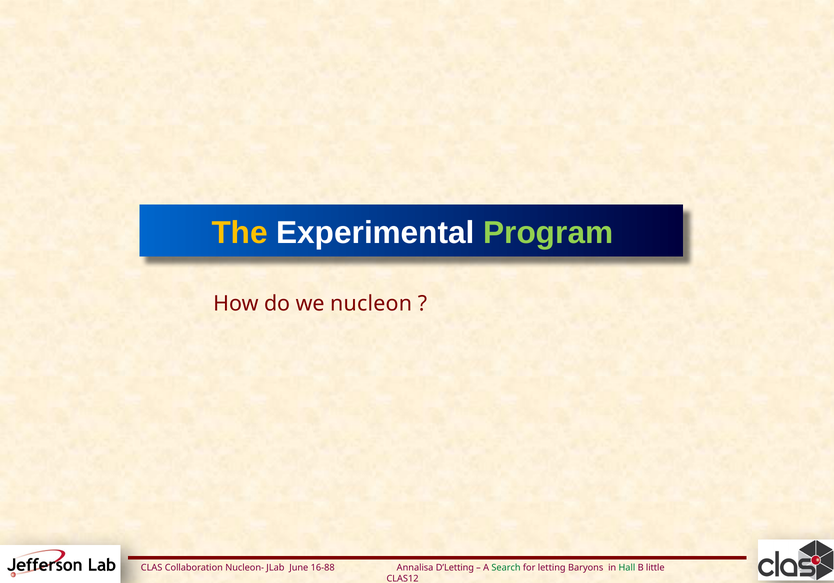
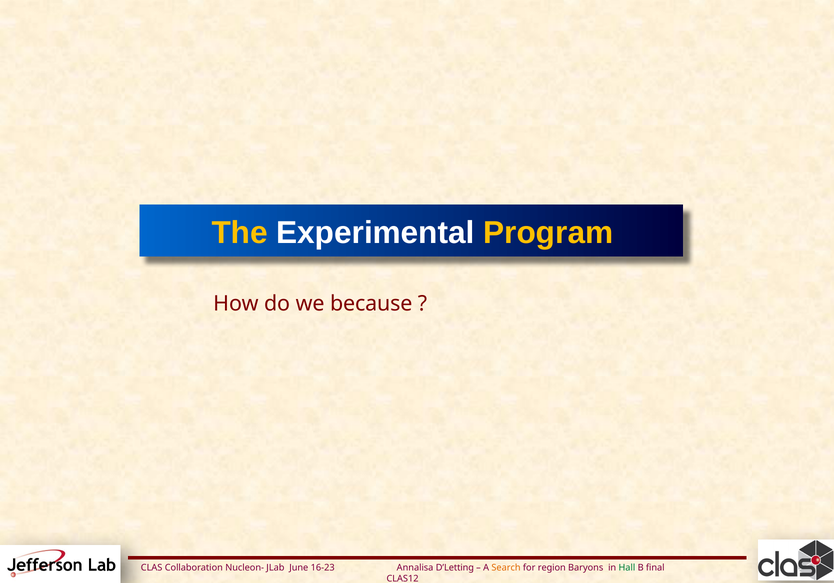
Program colour: light green -> yellow
nucleon: nucleon -> because
16-88: 16-88 -> 16-23
Search colour: green -> orange
letting: letting -> region
little: little -> final
